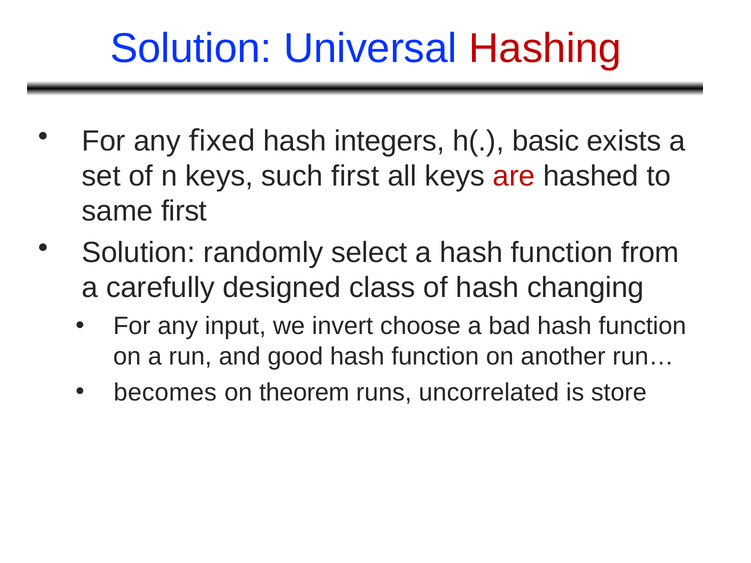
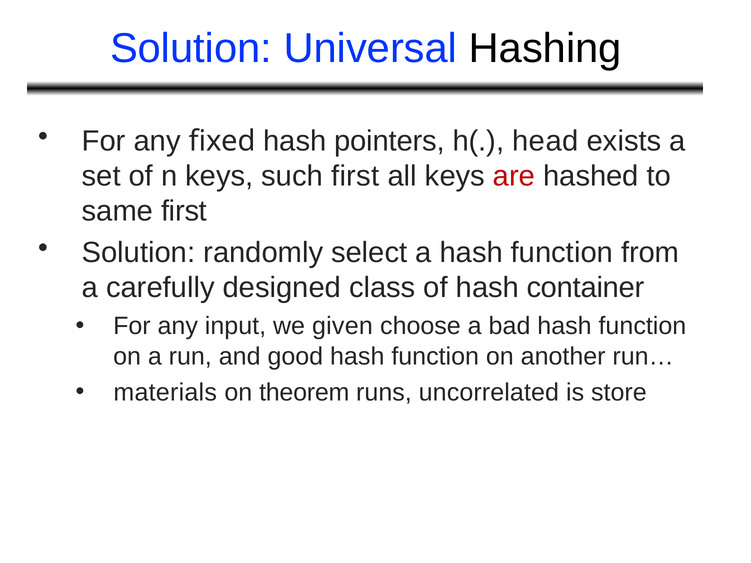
Hashing colour: red -> black
integers: integers -> pointers
basic: basic -> head
changing: changing -> container
invert: invert -> given
becomes: becomes -> materials
